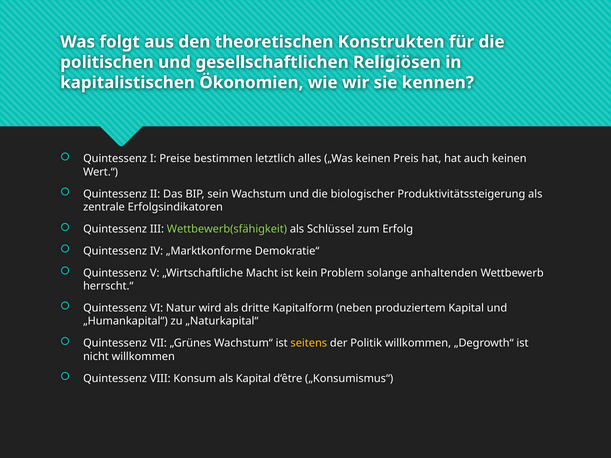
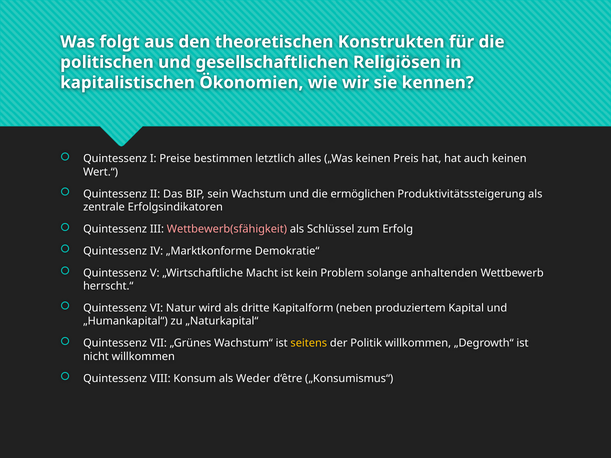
biologischer: biologischer -> ermöglichen
Wettbewerb(sfähigkeit colour: light green -> pink
als Kapital: Kapital -> Weder
